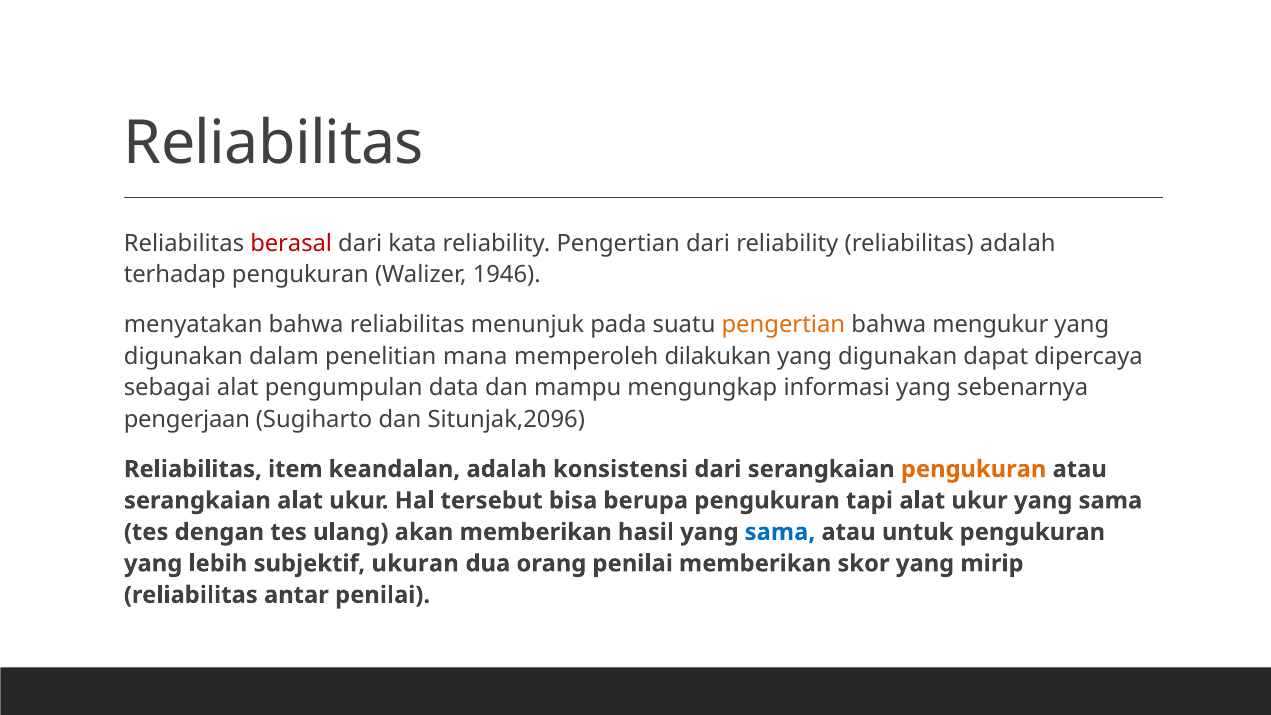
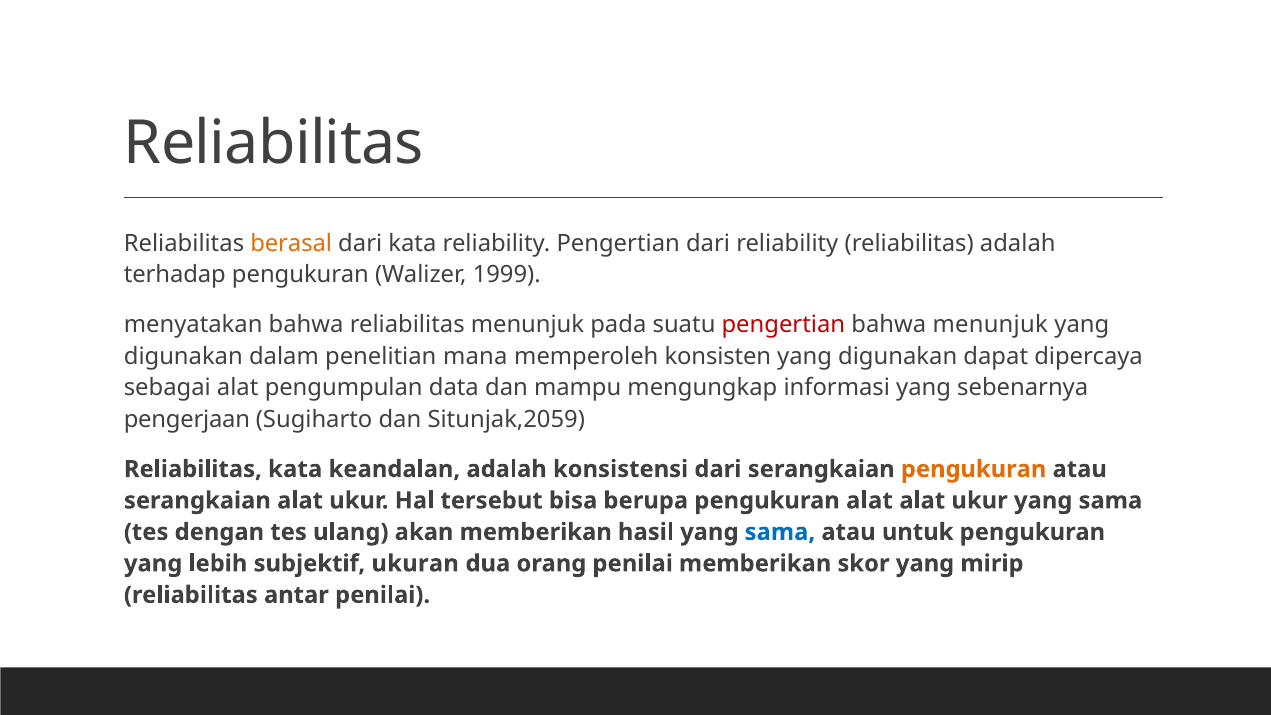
berasal colour: red -> orange
1946: 1946 -> 1999
pengertian at (783, 325) colour: orange -> red
bahwa mengukur: mengukur -> menunjuk
dilakukan: dilakukan -> konsisten
Situnjak,2096: Situnjak,2096 -> Situnjak,2059
Reliabilitas item: item -> kata
pengukuran tapi: tapi -> alat
